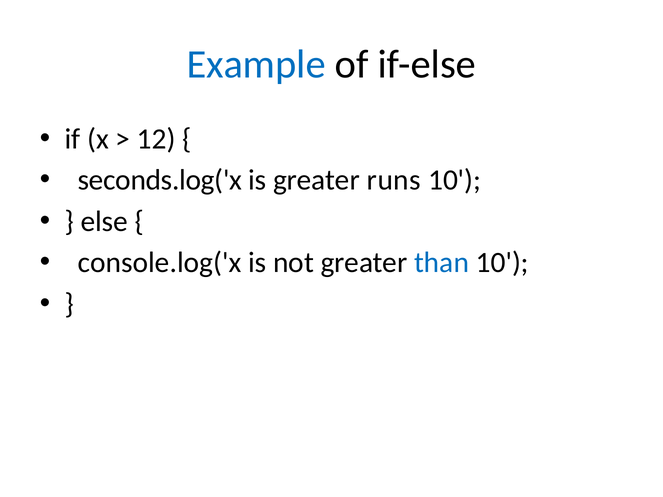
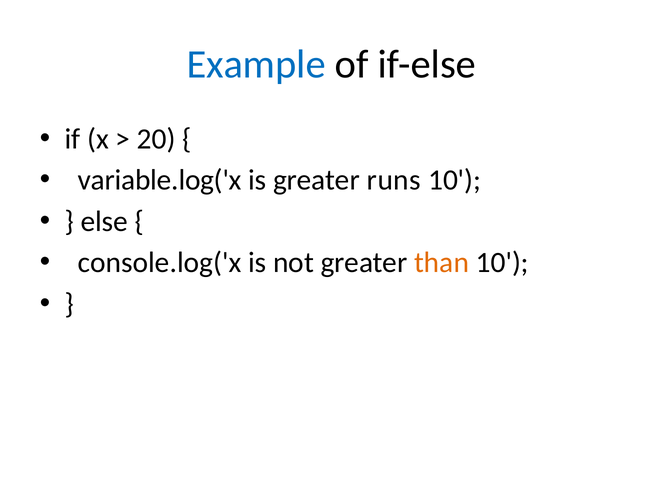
12: 12 -> 20
seconds.log('x: seconds.log('x -> variable.log('x
than colour: blue -> orange
